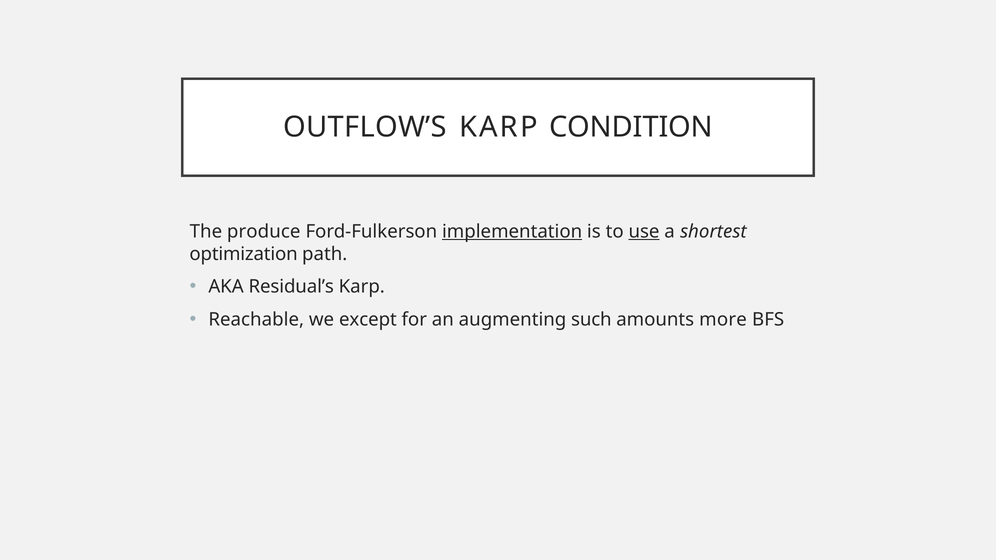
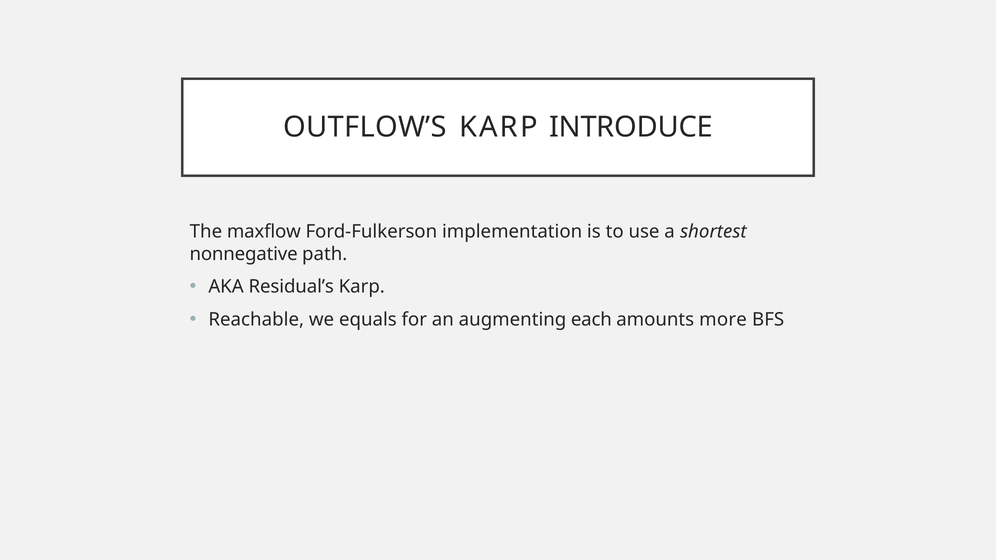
CONDITION: CONDITION -> INTRODUCE
produce: produce -> maxflow
implementation underline: present -> none
use underline: present -> none
optimization: optimization -> nonnegative
except: except -> equals
such: such -> each
